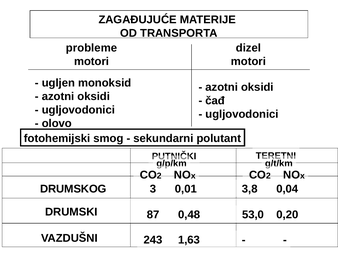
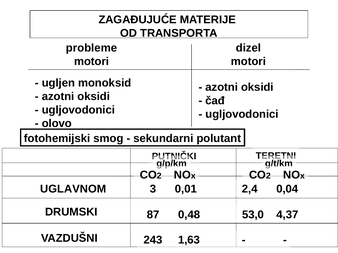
DRUMSKOG: DRUMSKOG -> UGLAVNOM
3,8: 3,8 -> 2,4
0,20: 0,20 -> 4,37
